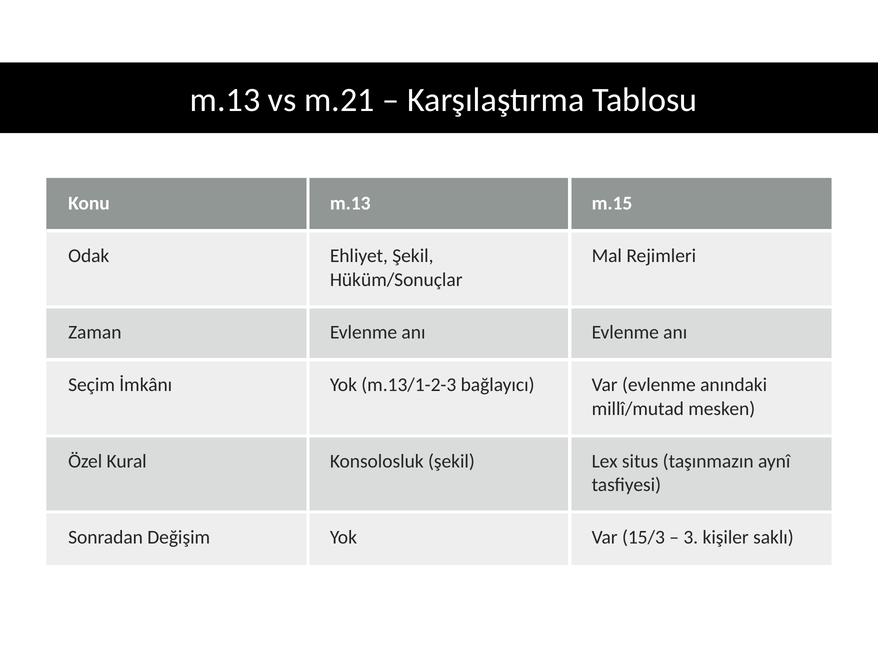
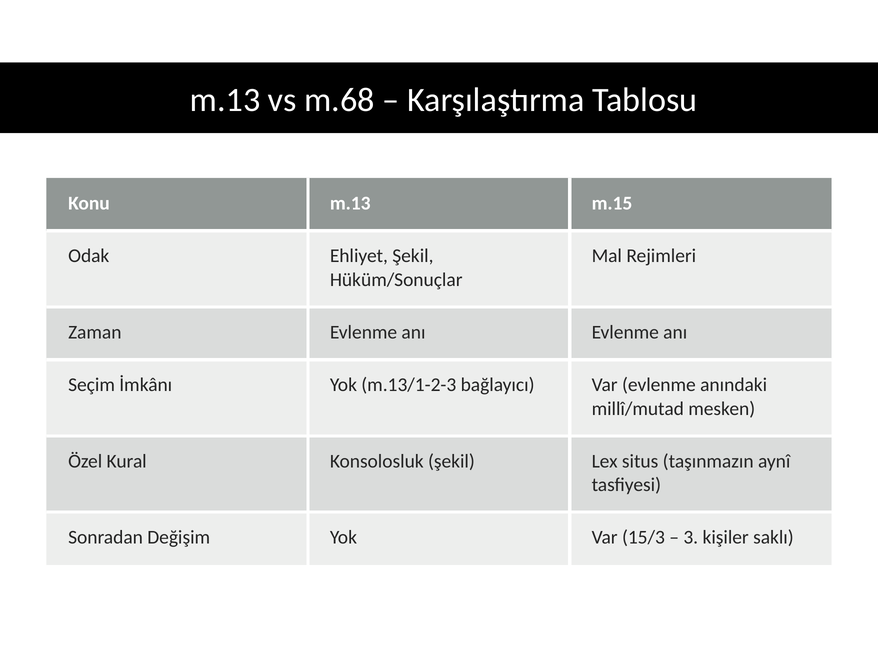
m.21: m.21 -> m.68
